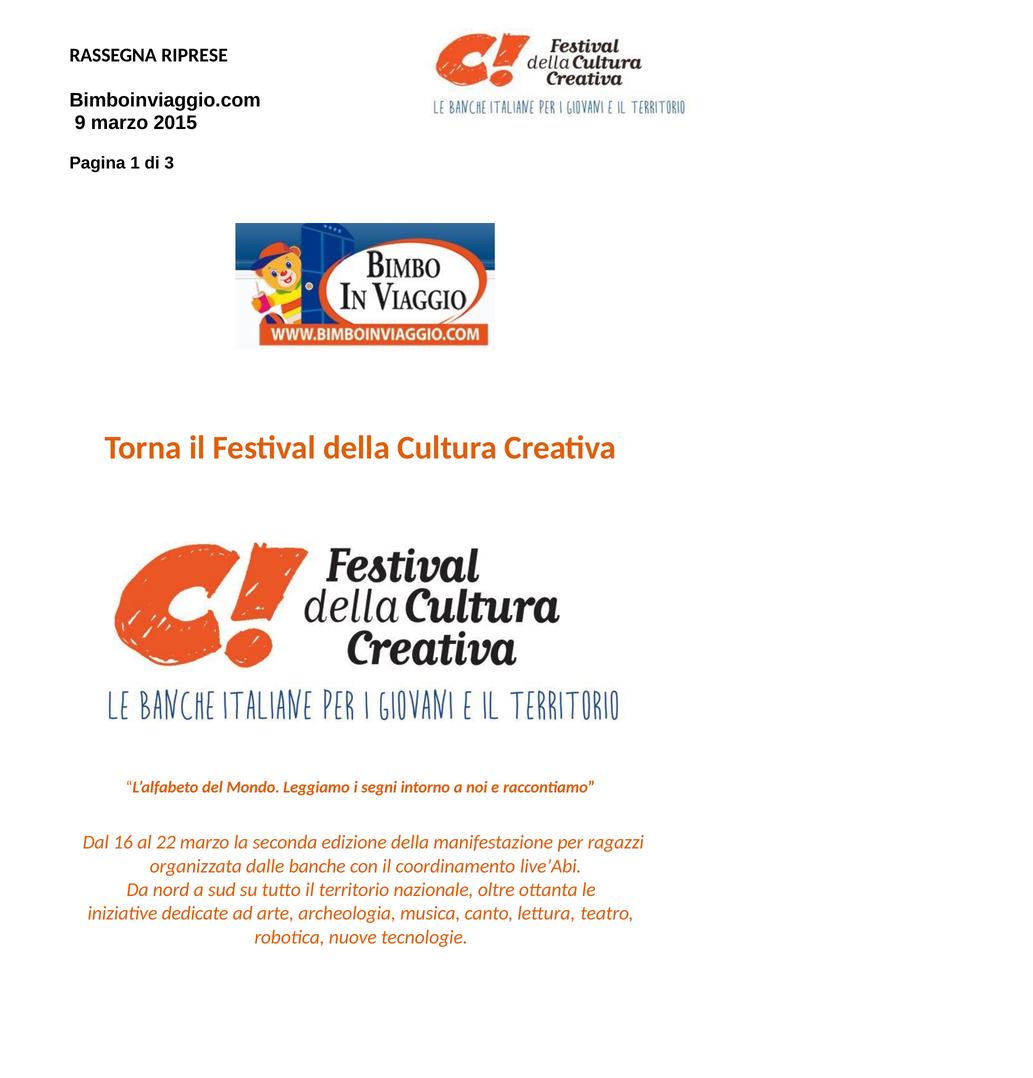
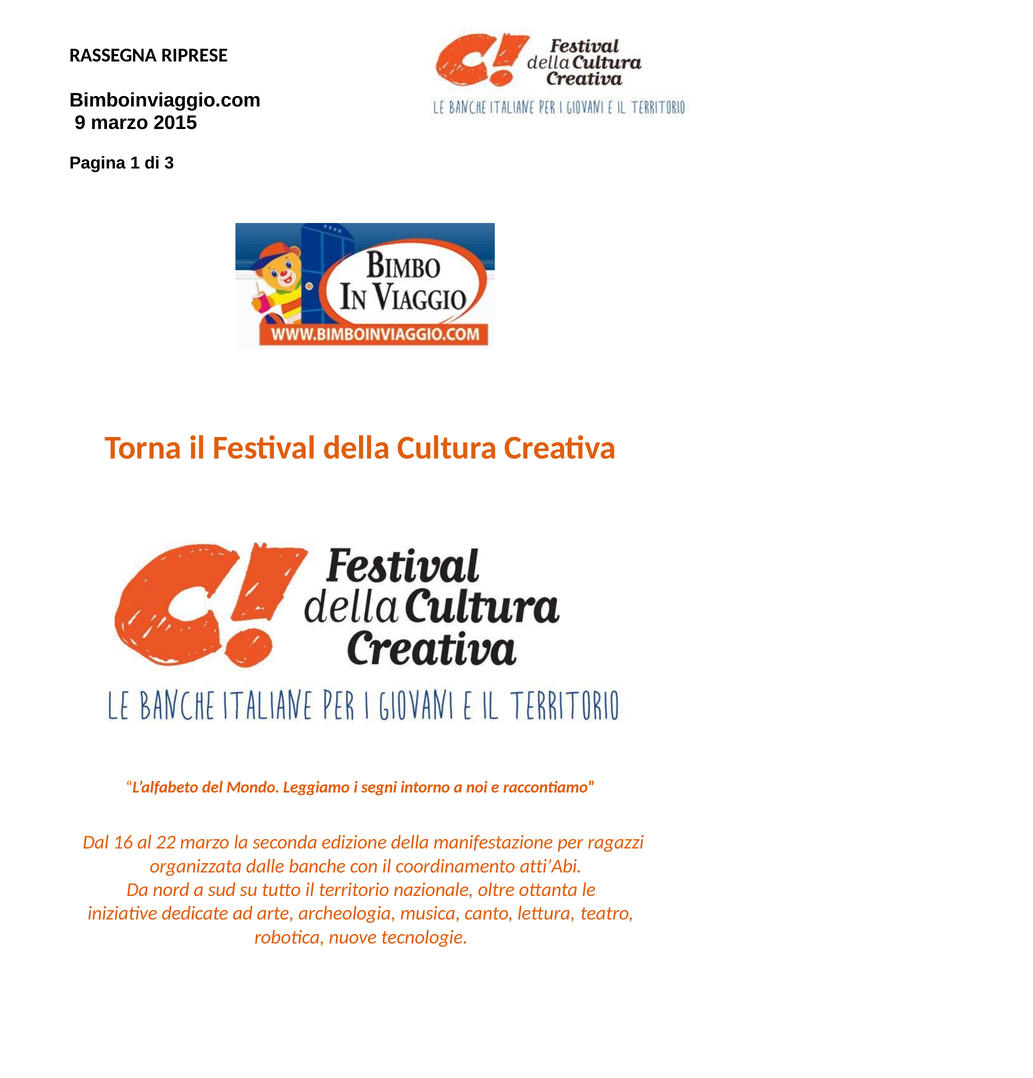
live’Abi: live’Abi -> atti’Abi
